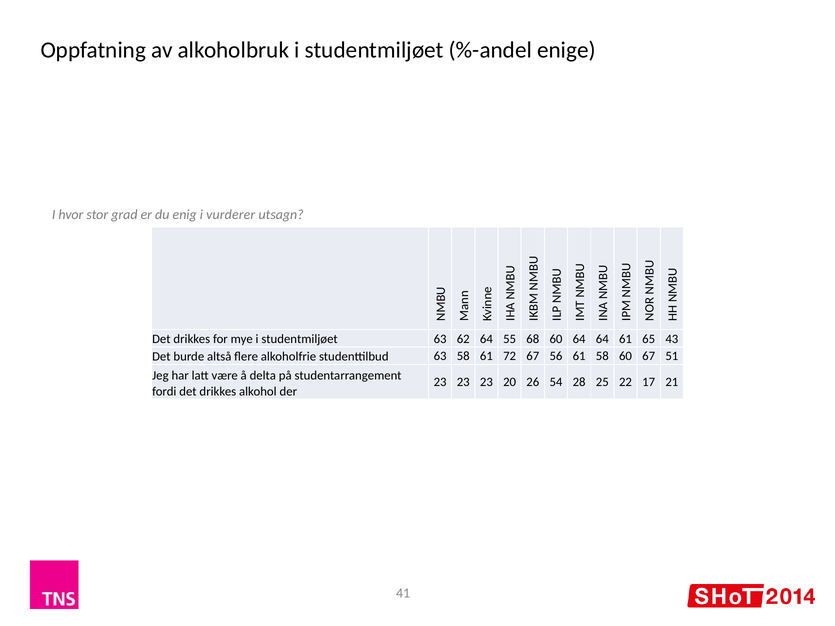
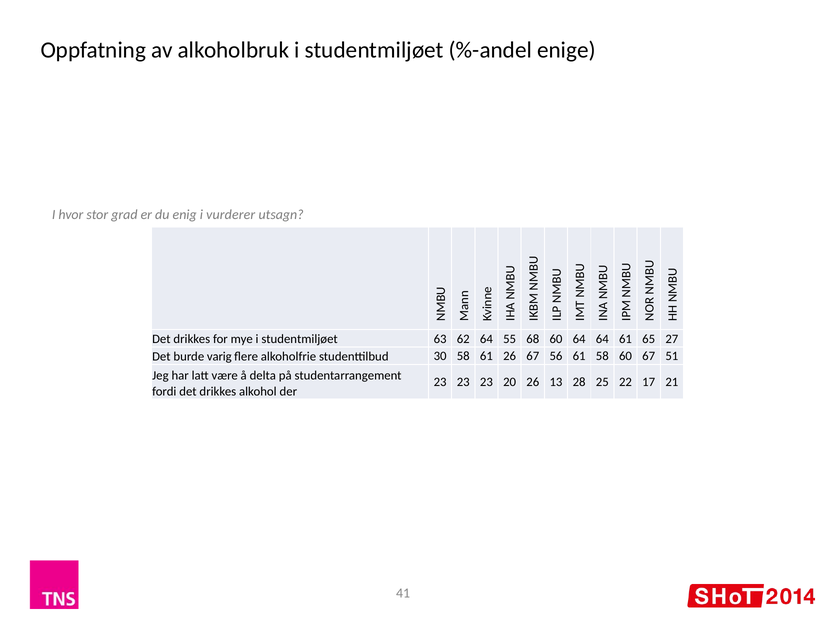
43: 43 -> 27
altså: altså -> varig
studenttilbud 63: 63 -> 30
61 72: 72 -> 26
54: 54 -> 13
